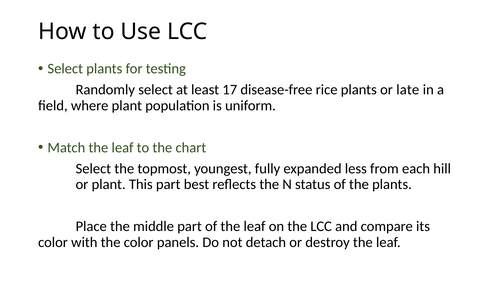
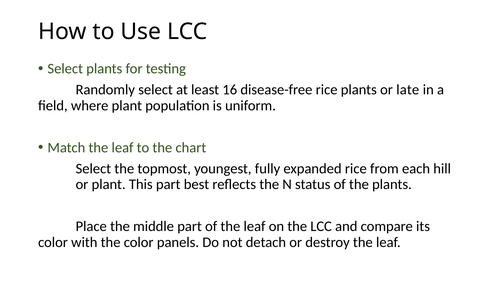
17: 17 -> 16
expanded less: less -> rice
